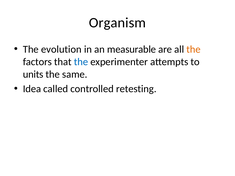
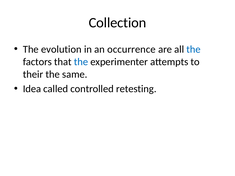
Organism: Organism -> Collection
measurable: measurable -> occurrence
the at (194, 49) colour: orange -> blue
units: units -> their
